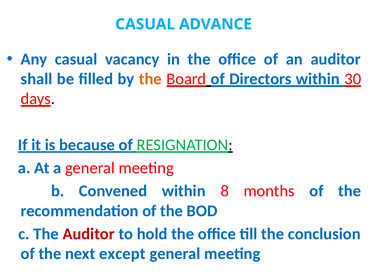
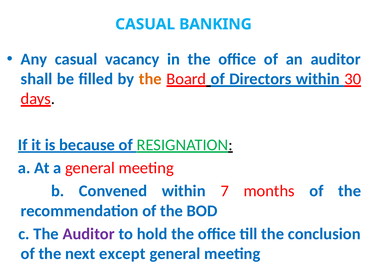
ADVANCE: ADVANCE -> BANKING
8: 8 -> 7
Auditor at (89, 234) colour: red -> purple
